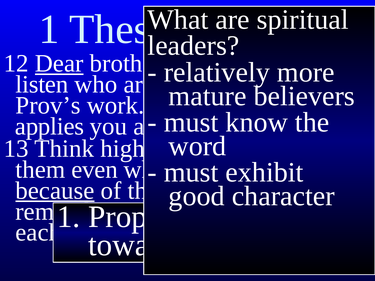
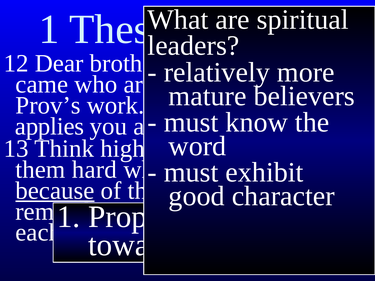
Dear underline: present -> none
listen: listen -> came
them even: even -> hard
